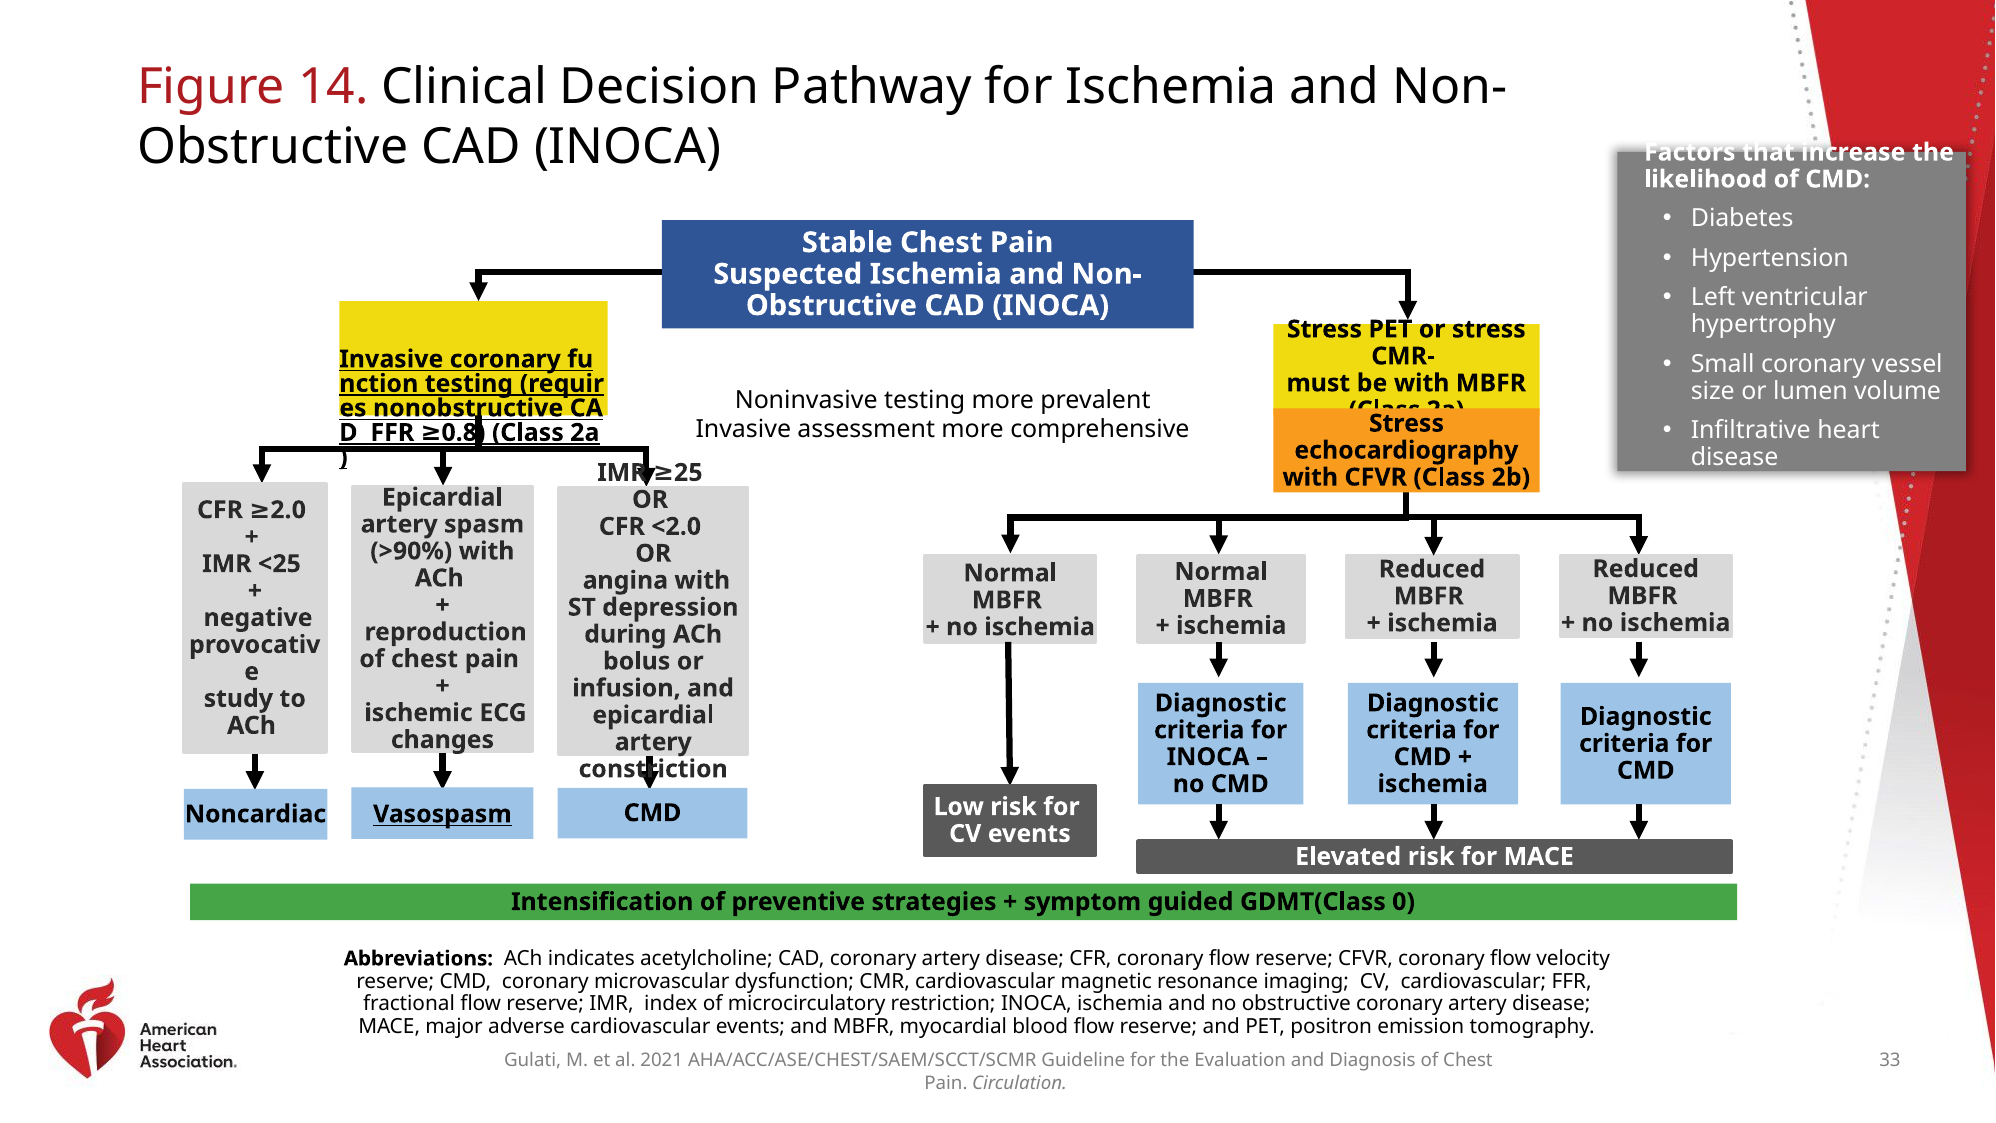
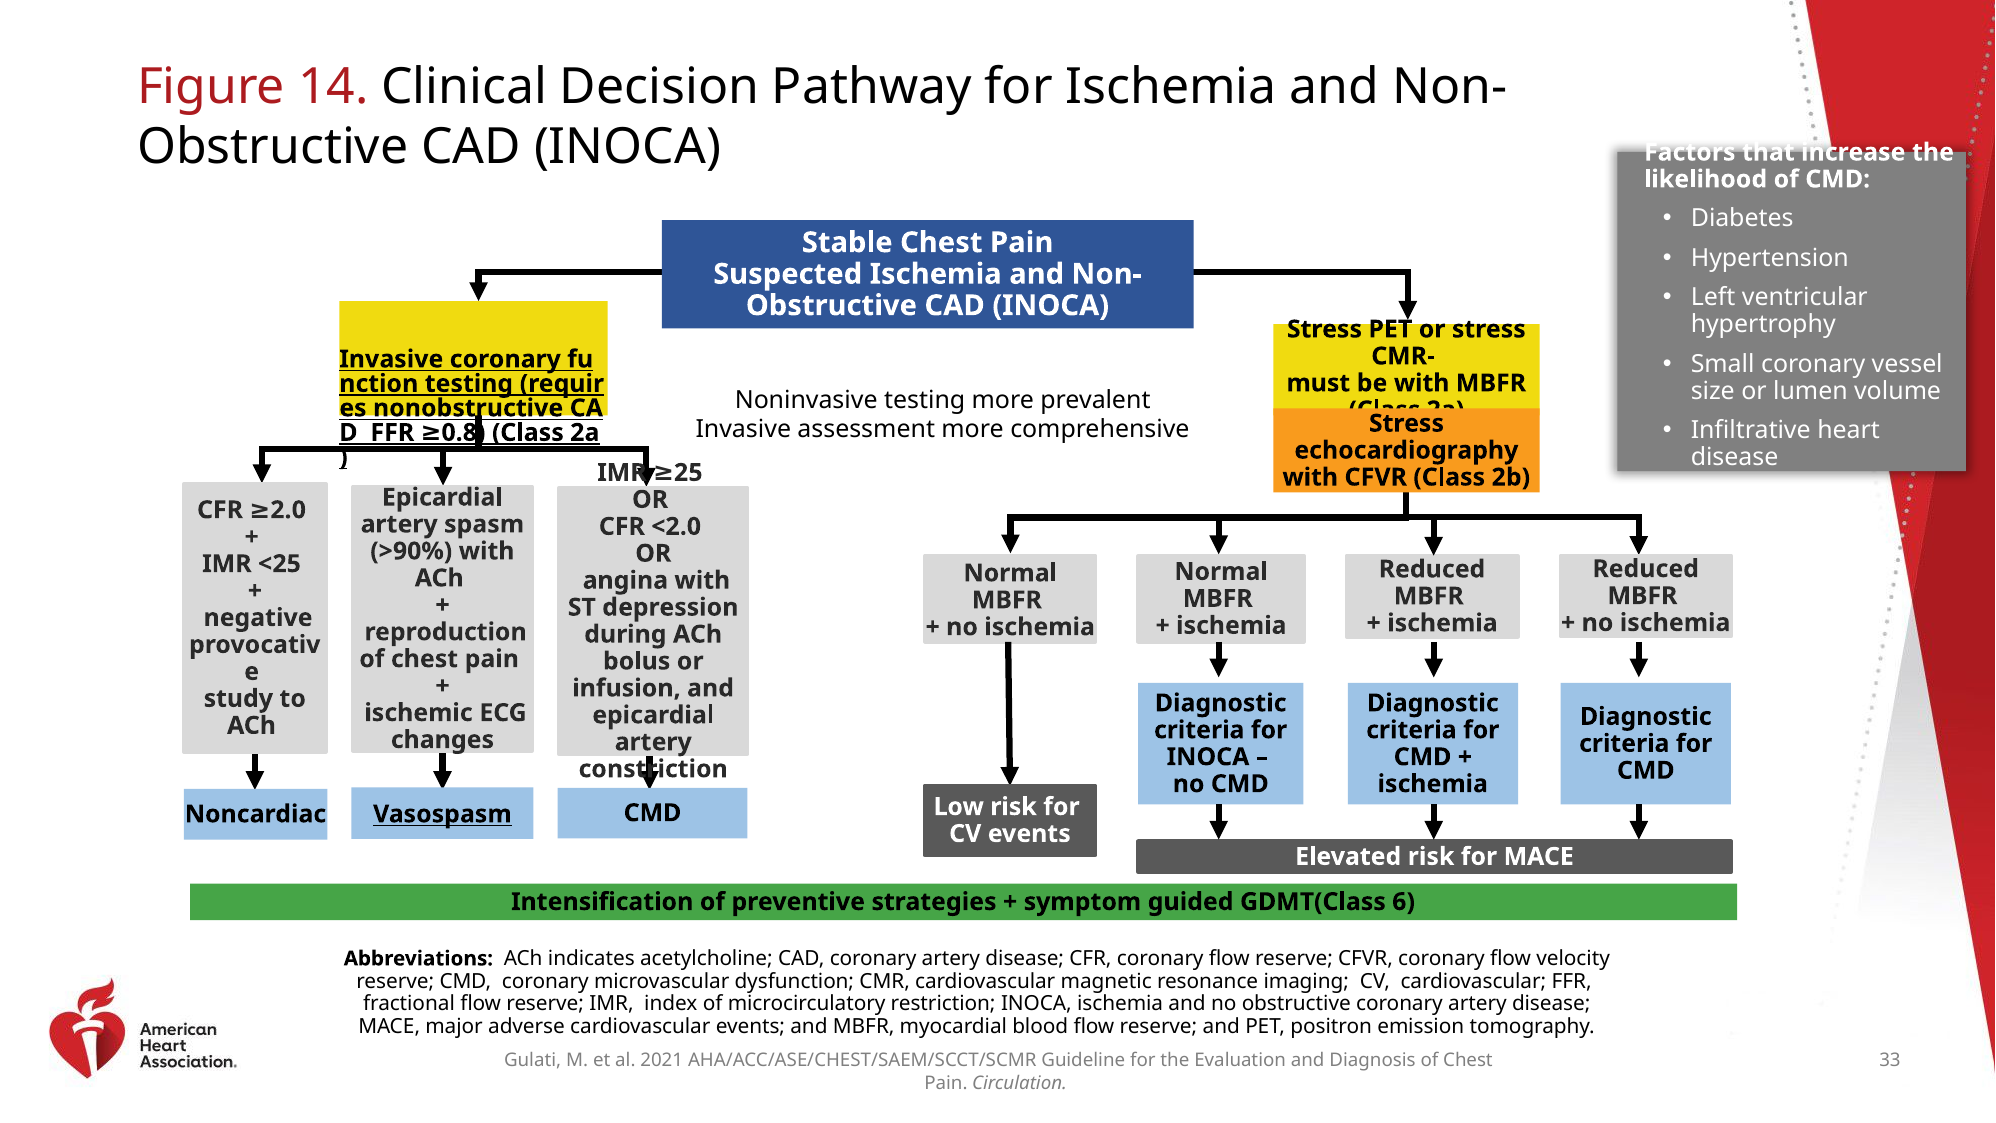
0: 0 -> 6
